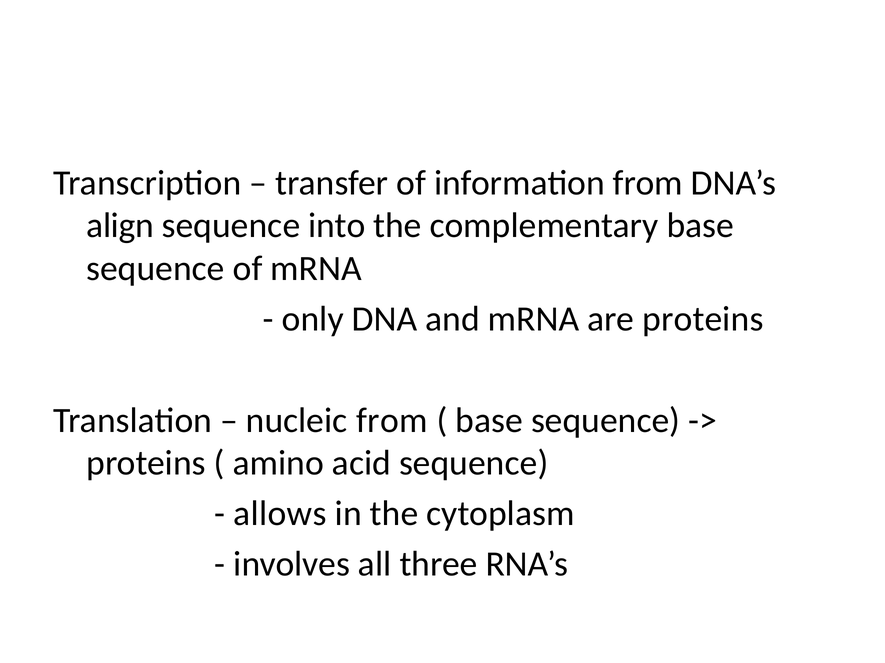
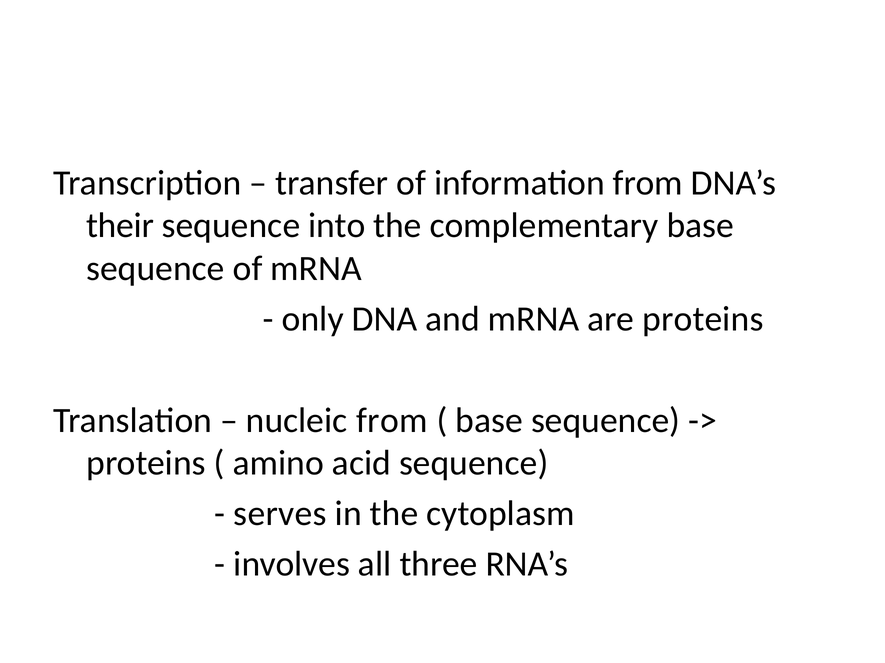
align: align -> their
allows: allows -> serves
